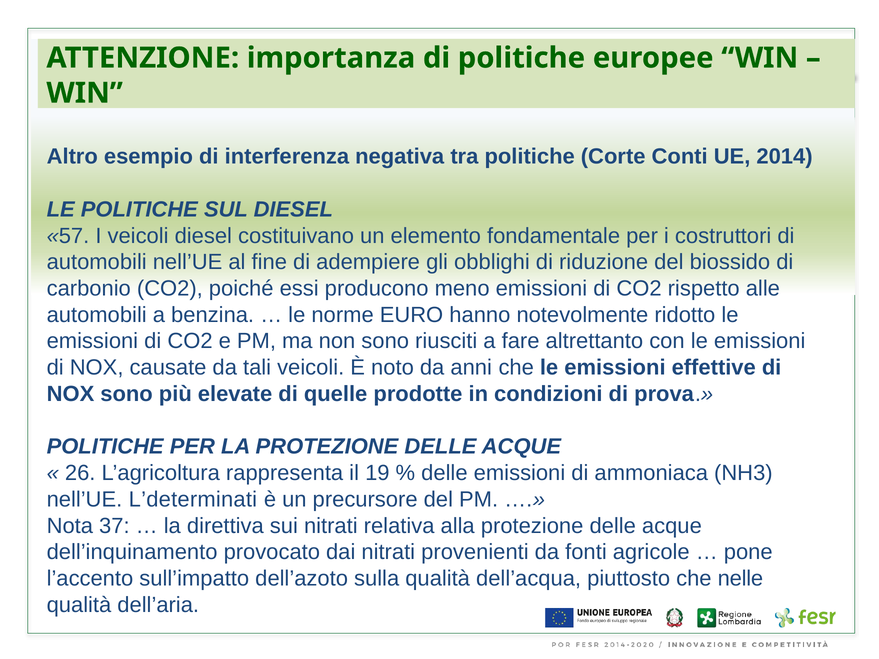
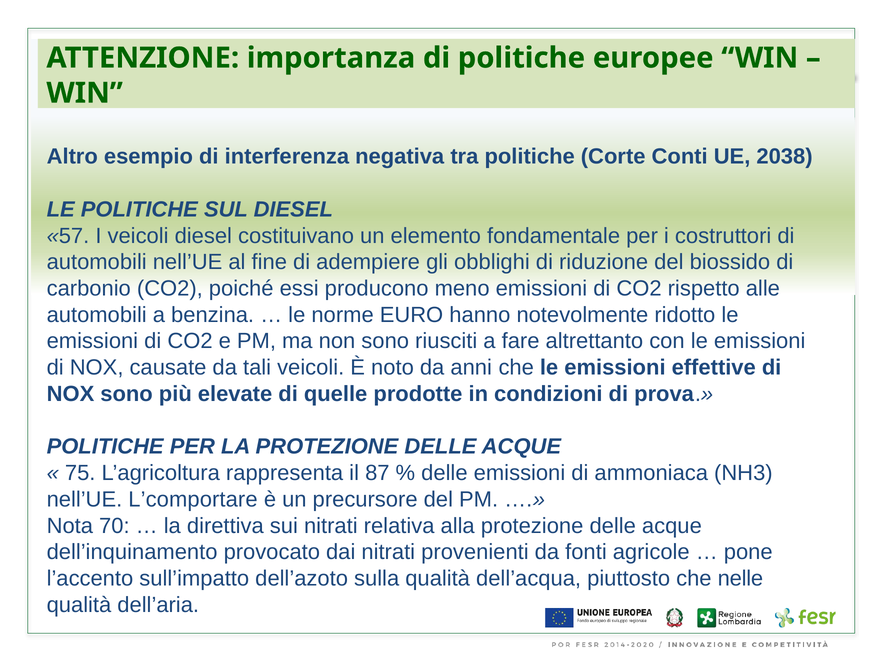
2014: 2014 -> 2038
26: 26 -> 75
19: 19 -> 87
L’determinati: L’determinati -> L’comportare
37: 37 -> 70
